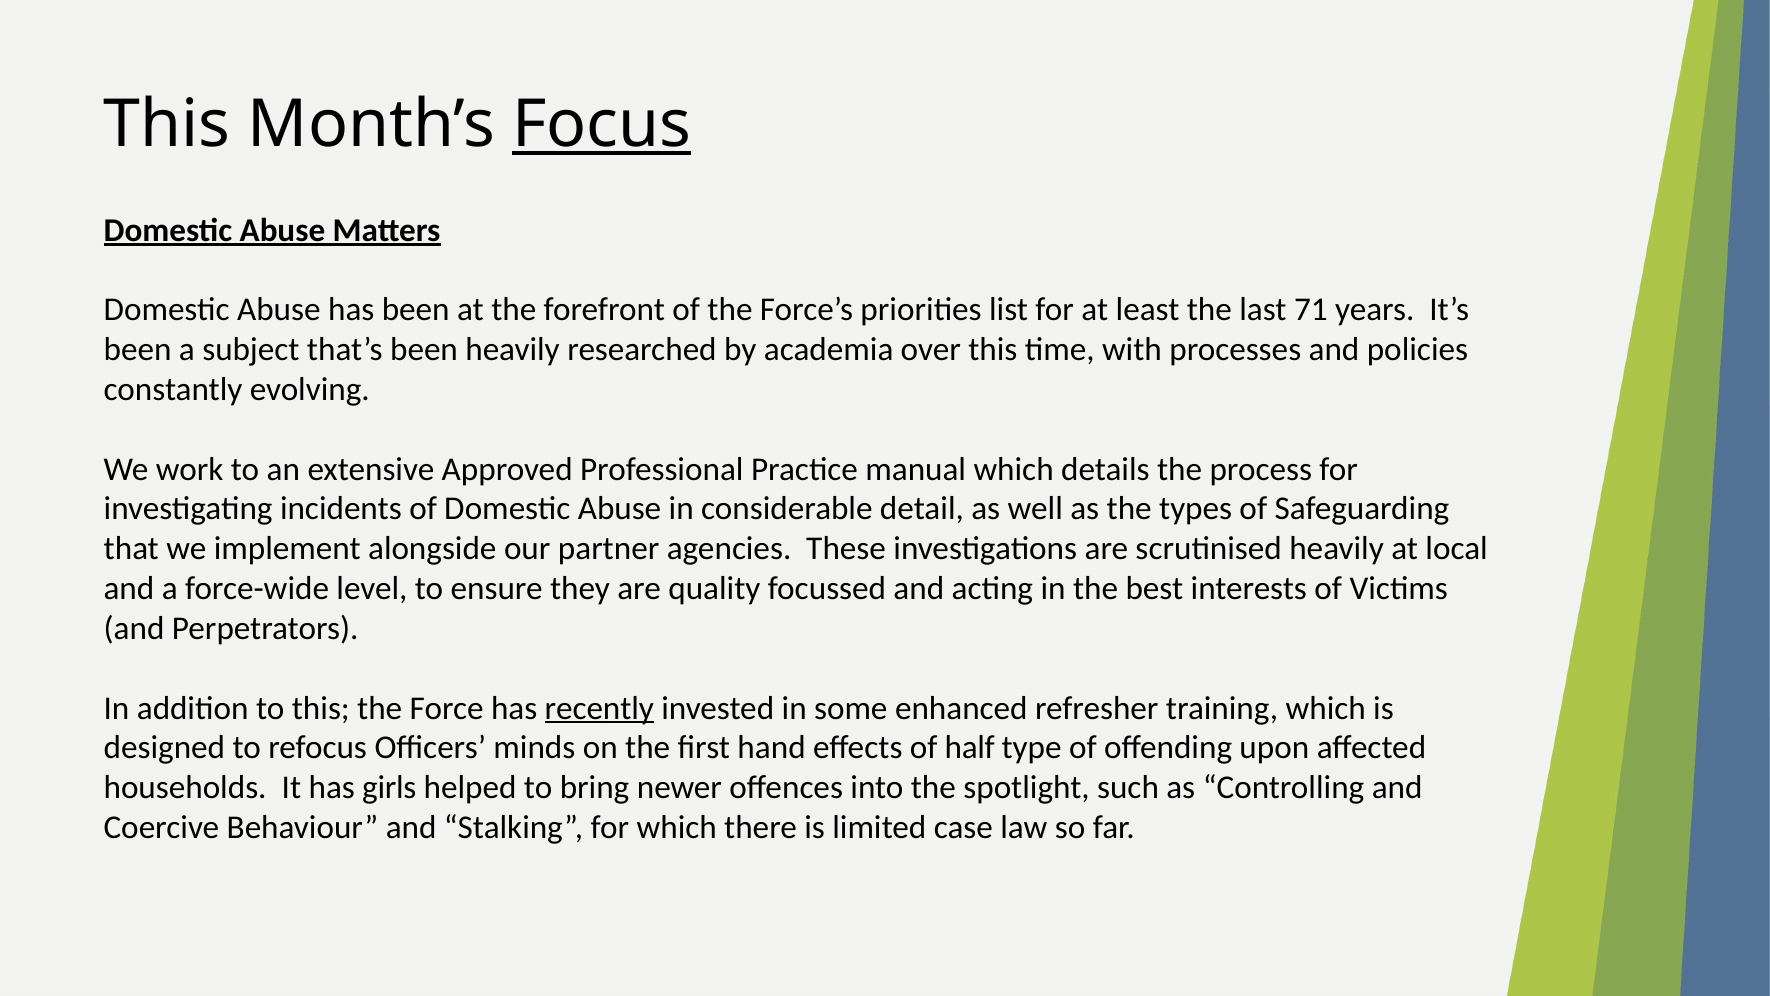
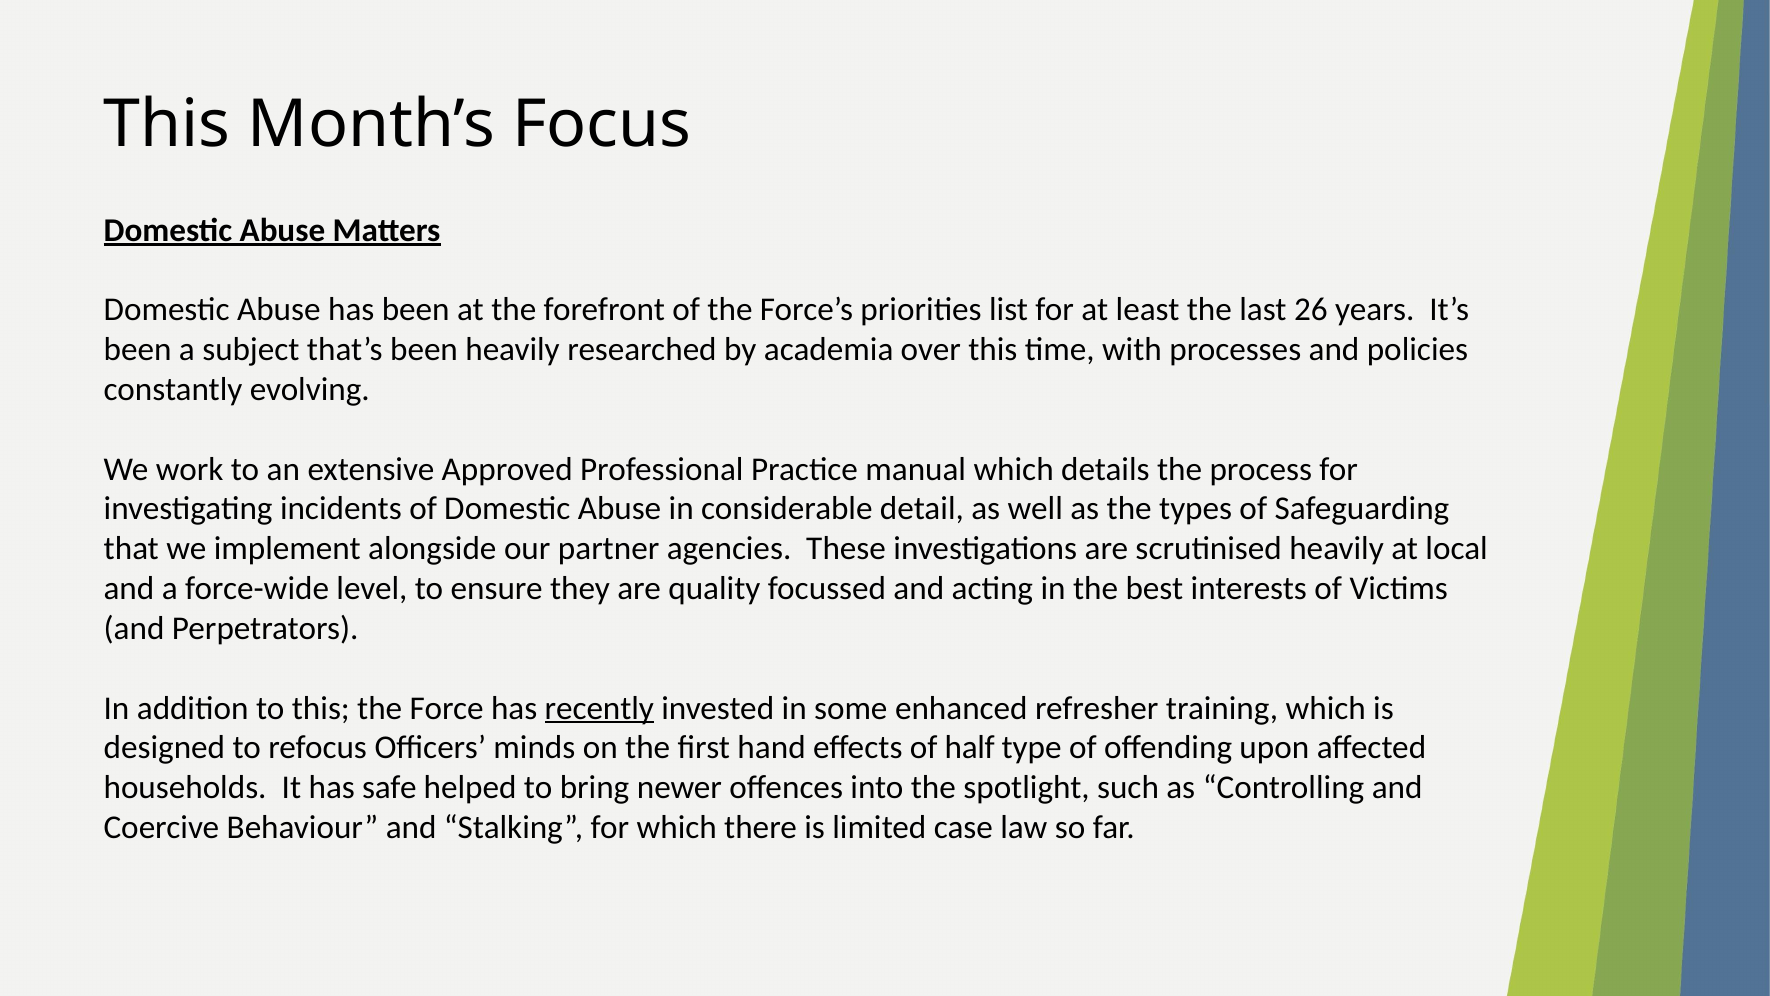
Focus underline: present -> none
71: 71 -> 26
girls: girls -> safe
